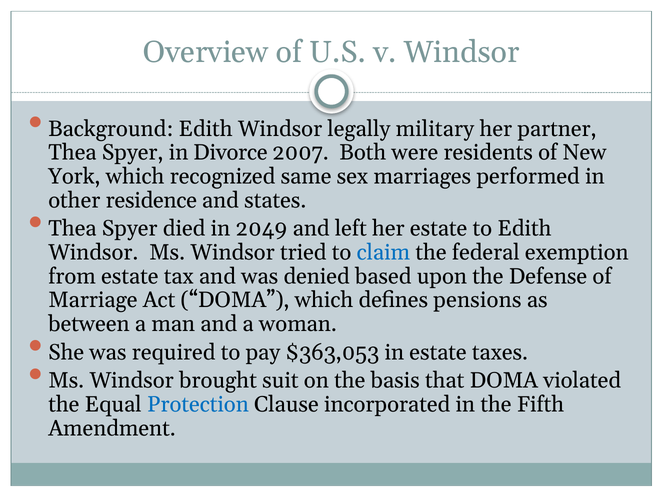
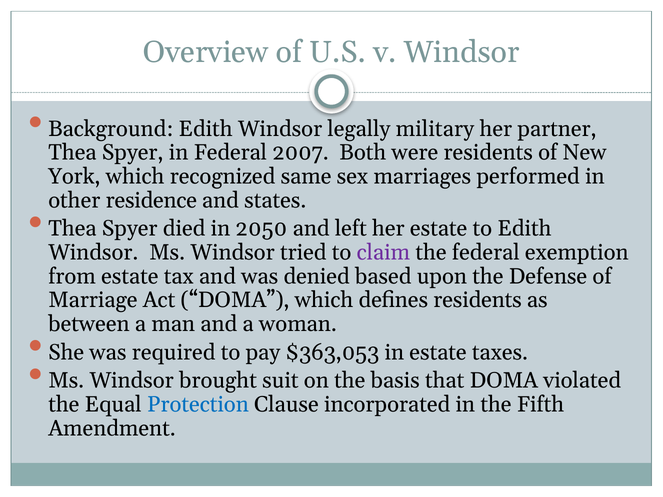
in Divorce: Divorce -> Federal
2049: 2049 -> 2050
claim colour: blue -> purple
defines pensions: pensions -> residents
